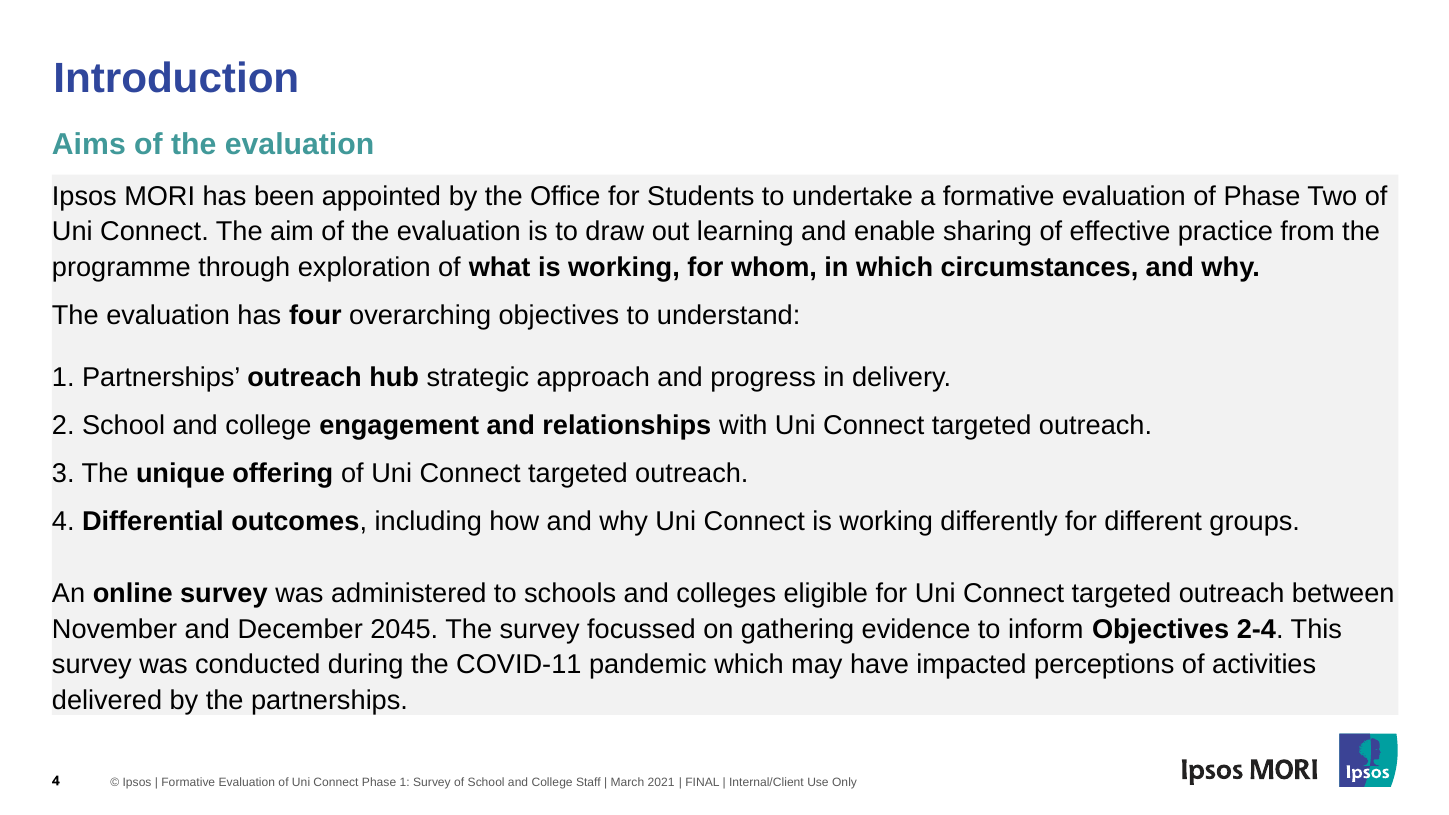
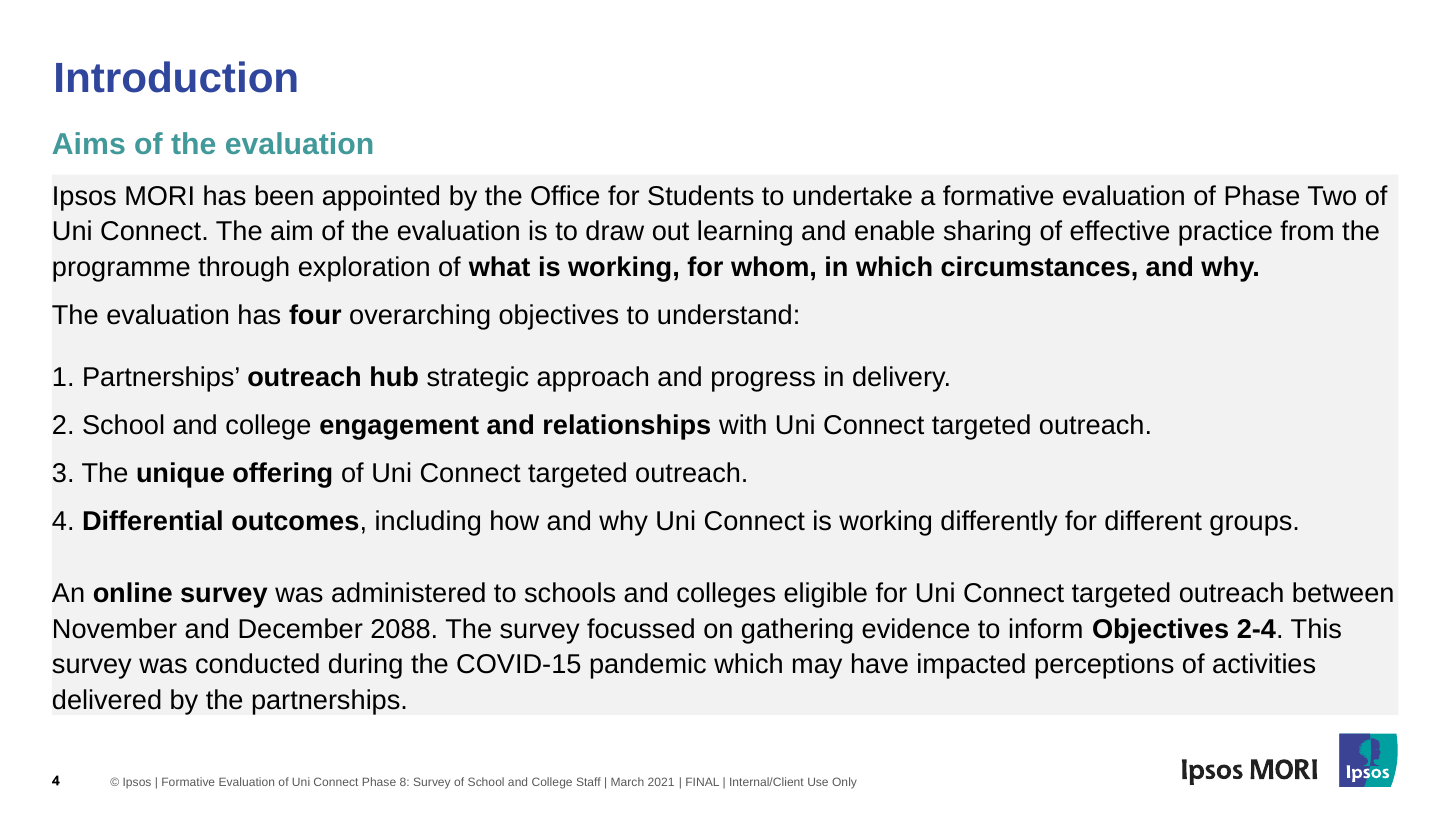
2045: 2045 -> 2088
COVID-11: COVID-11 -> COVID-15
Phase 1: 1 -> 8
